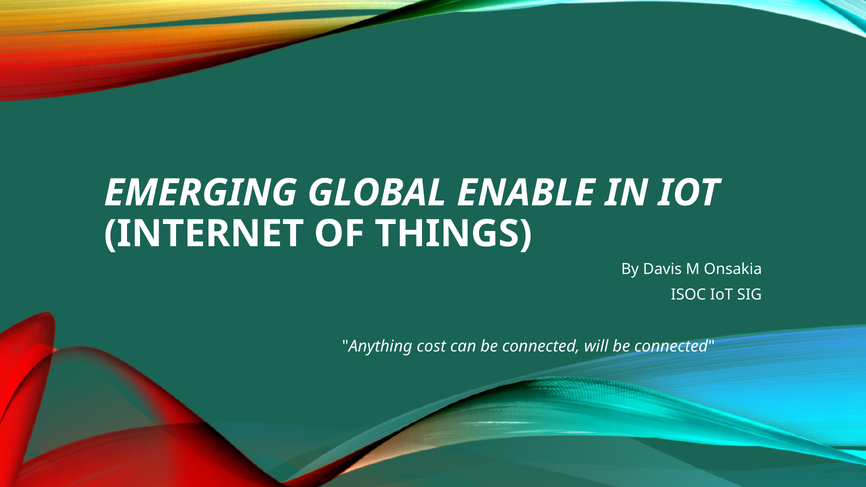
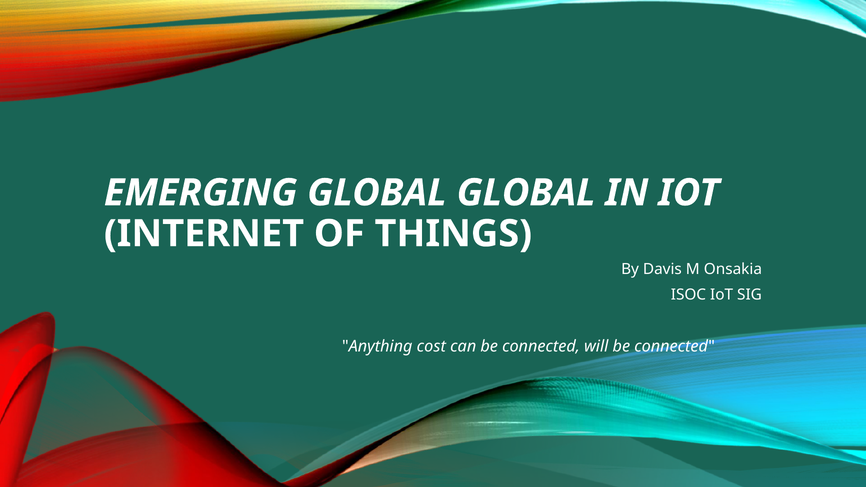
GLOBAL ENABLE: ENABLE -> GLOBAL
